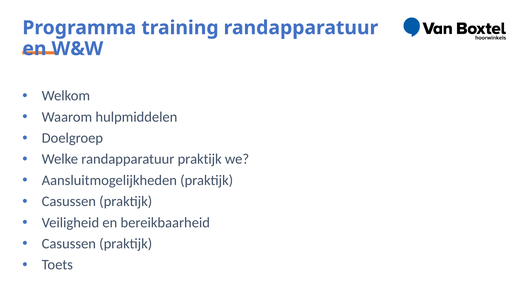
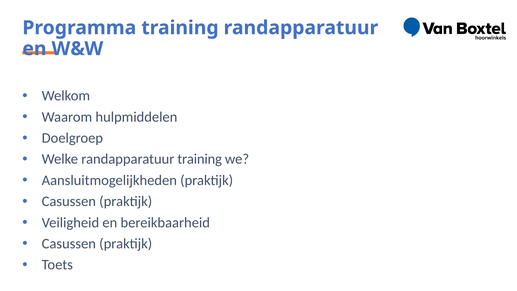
randapparatuur praktijk: praktijk -> training
